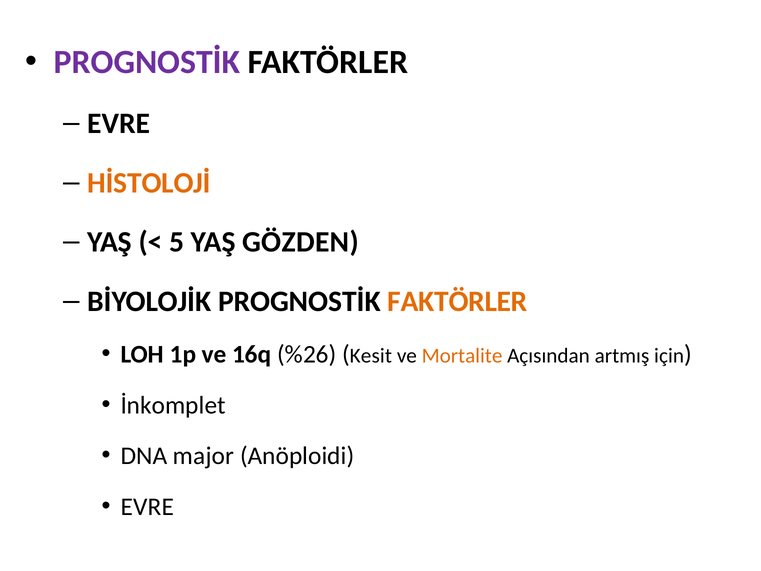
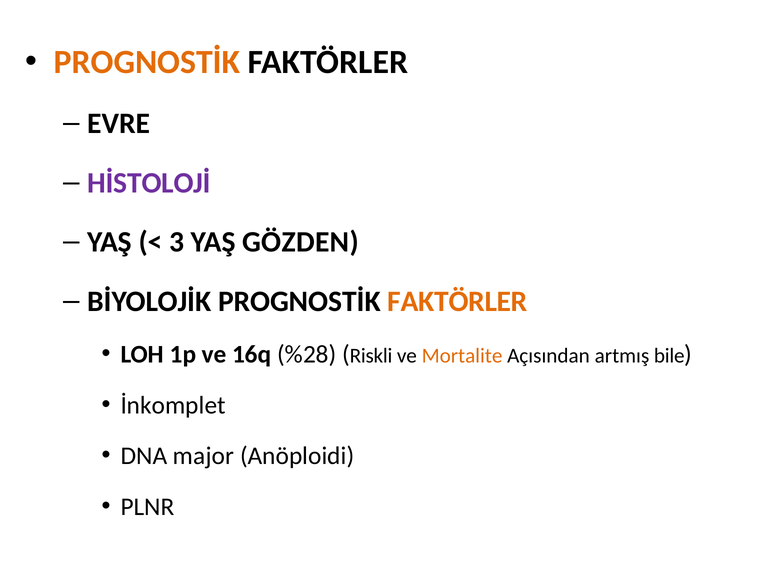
PROGNOSTİK at (147, 62) colour: purple -> orange
HİSTOLOJİ colour: orange -> purple
5: 5 -> 3
%26: %26 -> %28
Kesit: Kesit -> Riskli
için: için -> bile
EVRE at (147, 506): EVRE -> PLNR
